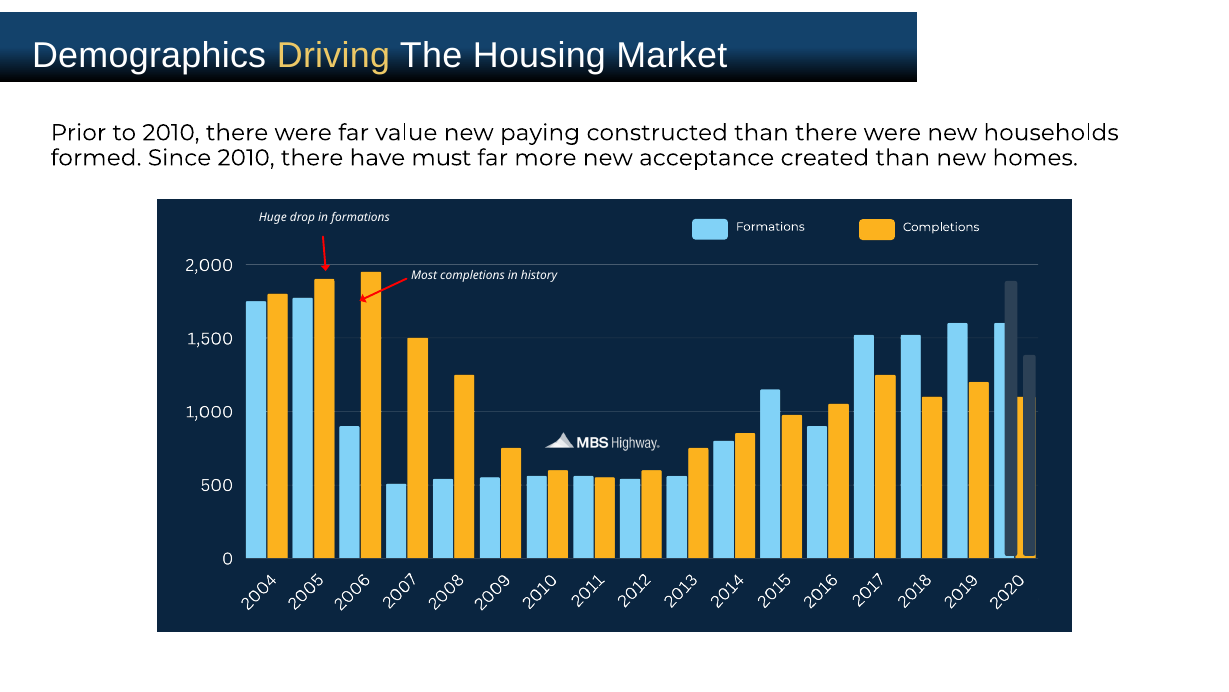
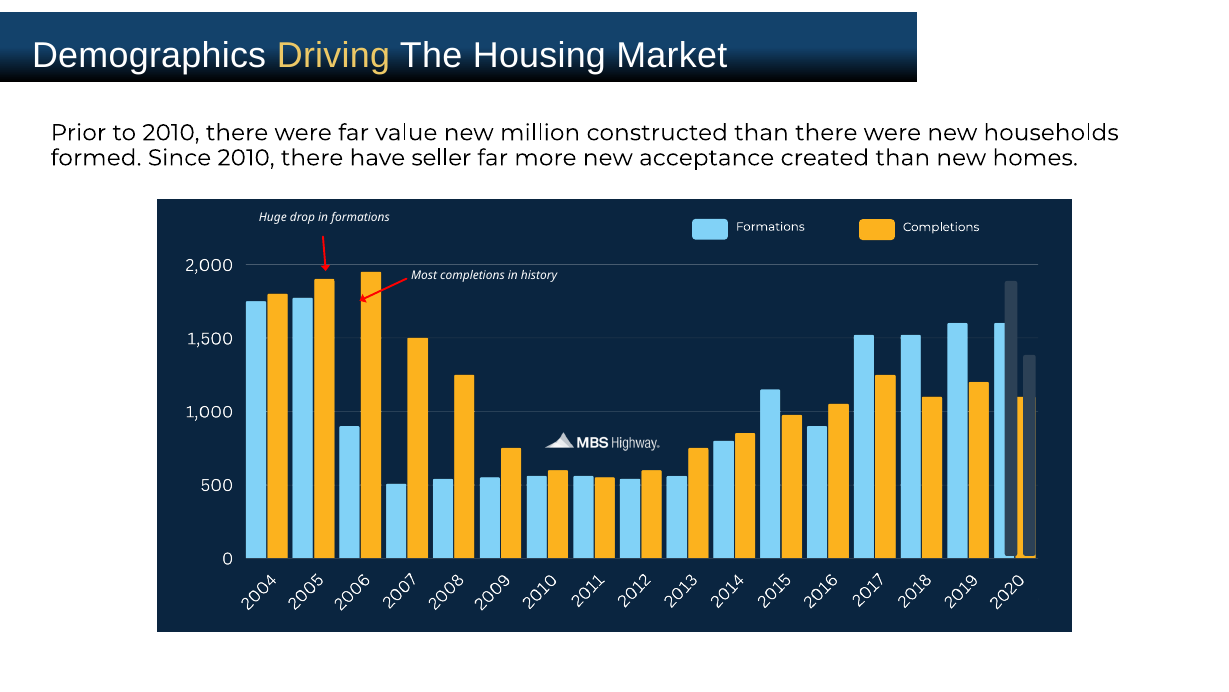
paying: paying -> million
must: must -> seller
